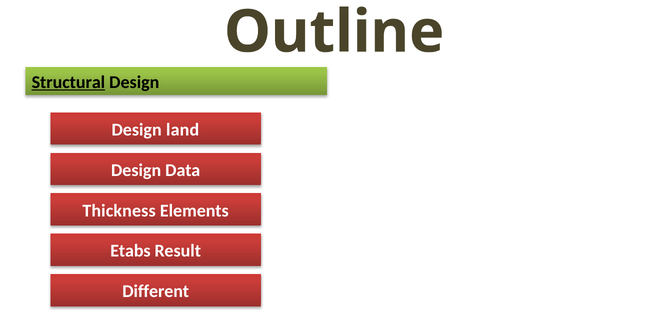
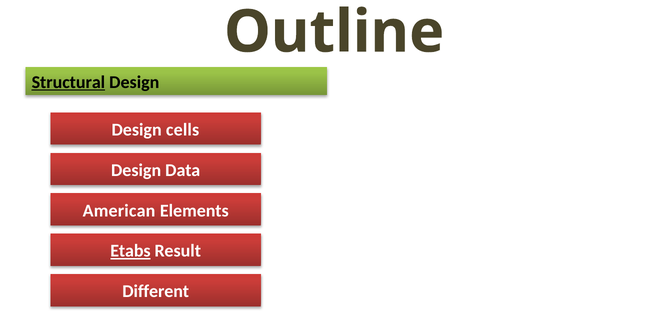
land: land -> cells
Thickness: Thickness -> American
Etabs underline: none -> present
